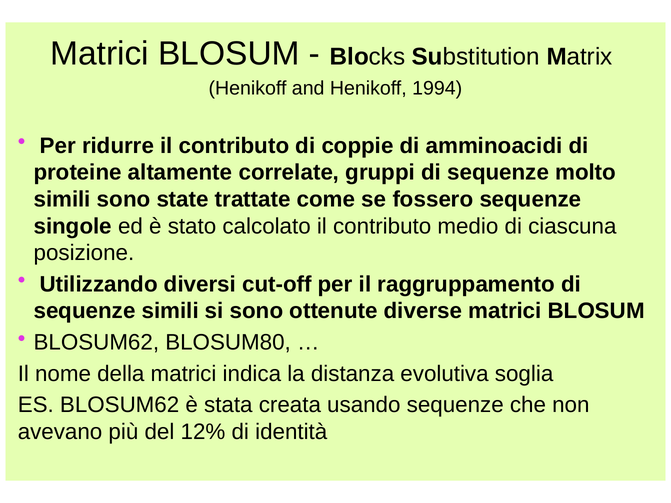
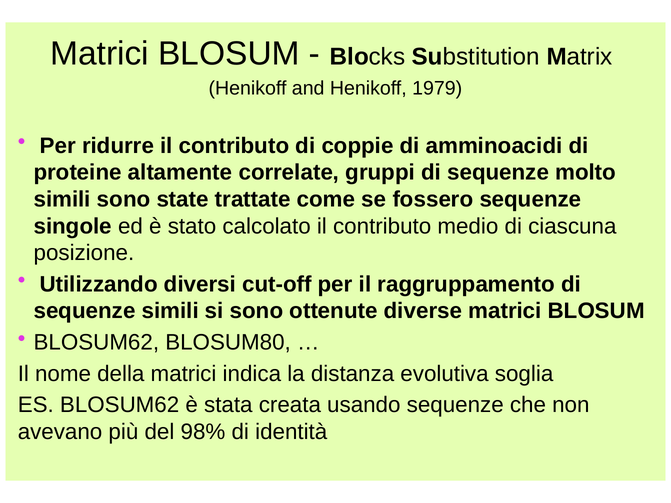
1994: 1994 -> 1979
12%: 12% -> 98%
